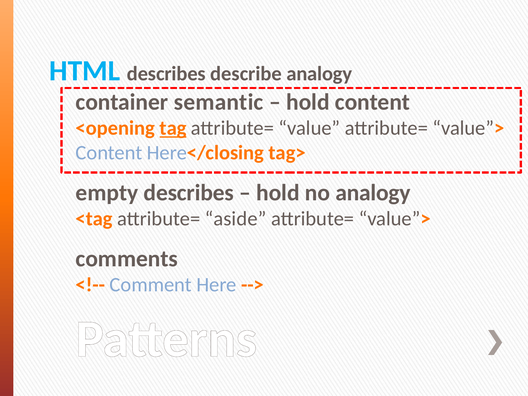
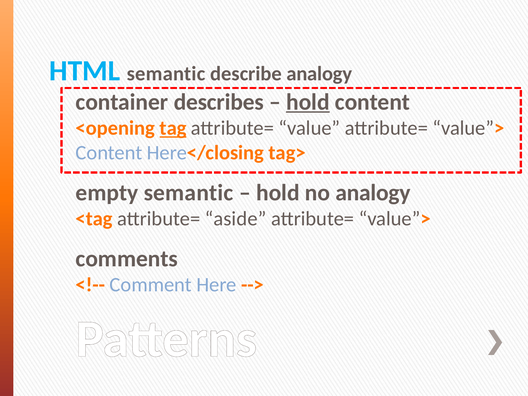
HTML describes: describes -> semantic
semantic: semantic -> describes
hold at (308, 102) underline: none -> present
empty describes: describes -> semantic
